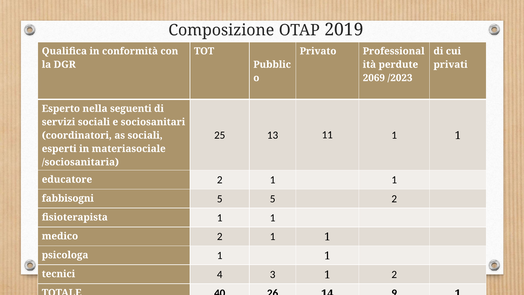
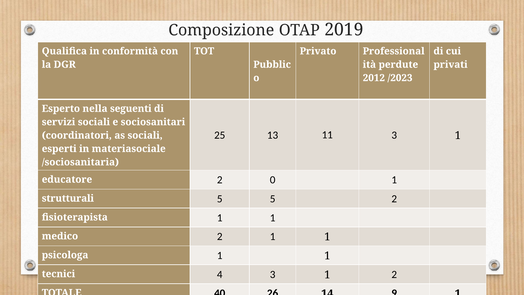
2069: 2069 -> 2012
11 1: 1 -> 3
educatore 2 1: 1 -> 0
fabbisogni: fabbisogni -> strutturali
